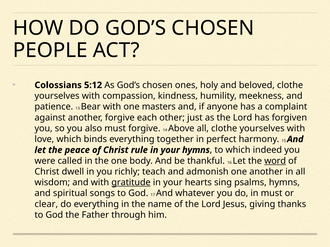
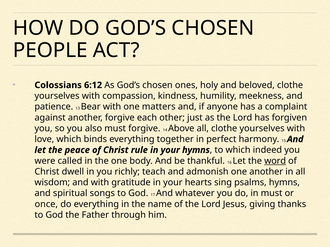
5:12: 5:12 -> 6:12
masters: masters -> matters
gratitude underline: present -> none
clear: clear -> once
